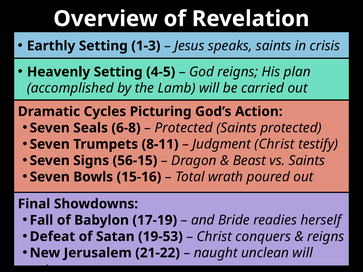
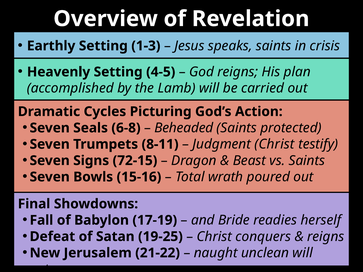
Protected at (184, 128): Protected -> Beheaded
56-15: 56-15 -> 72-15
19-53: 19-53 -> 19-25
